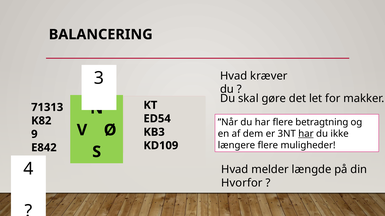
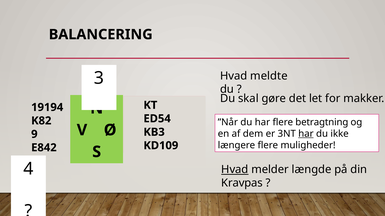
kræver: kræver -> meldte
71313: 71313 -> 19194
Hvad at (235, 170) underline: none -> present
Hvorfor: Hvorfor -> Kravpas
